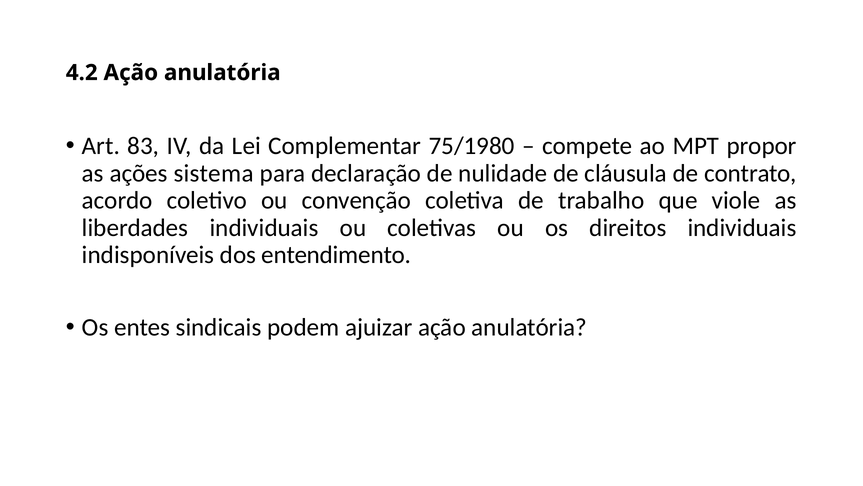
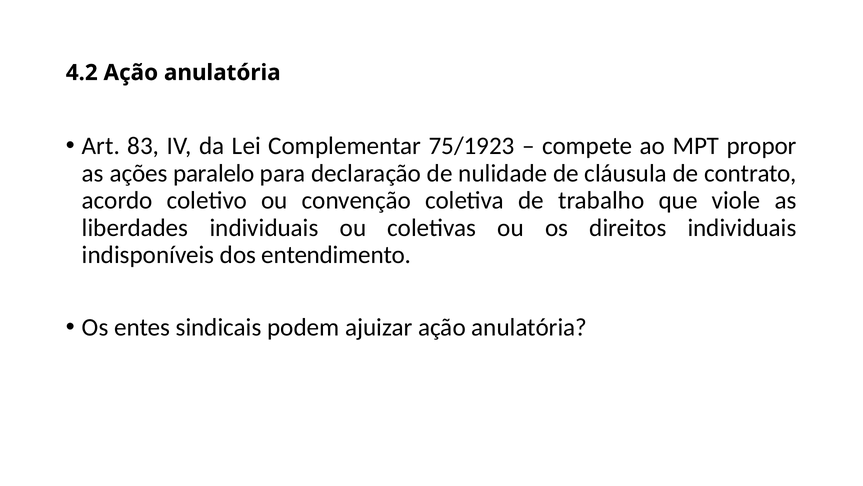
75/1980: 75/1980 -> 75/1923
sistema: sistema -> paralelo
